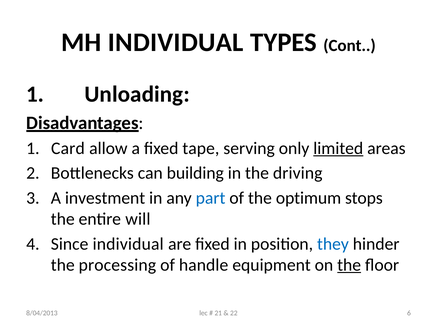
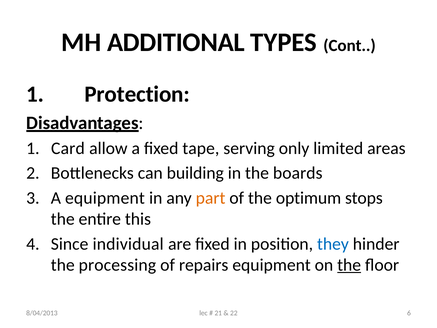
MH INDIVIDUAL: INDIVIDUAL -> ADDITIONAL
Unloading: Unloading -> Protection
limited underline: present -> none
driving: driving -> boards
A investment: investment -> equipment
part colour: blue -> orange
will: will -> this
handle: handle -> repairs
